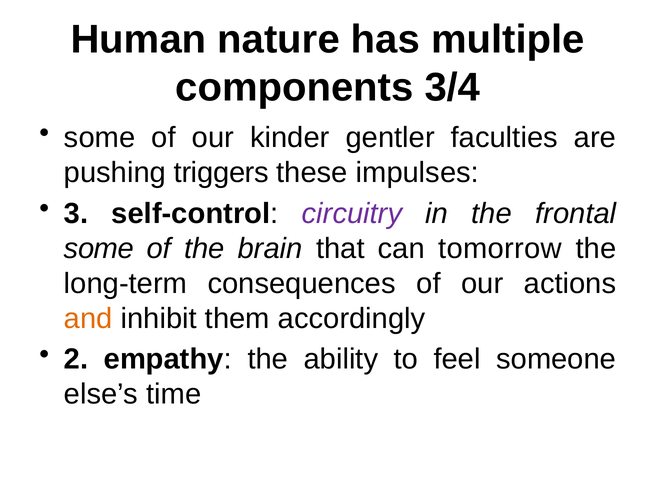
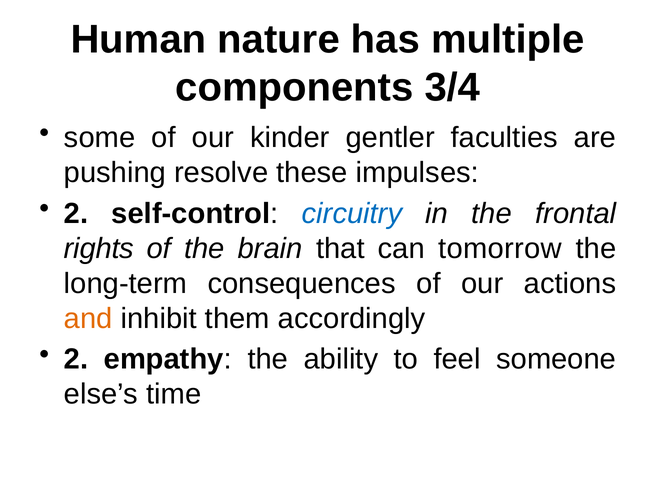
triggers: triggers -> resolve
3 at (76, 213): 3 -> 2
circuitry colour: purple -> blue
some at (99, 248): some -> rights
